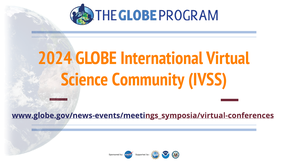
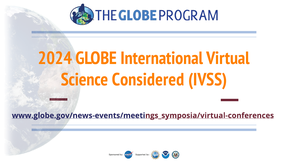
Community: Community -> Considered
